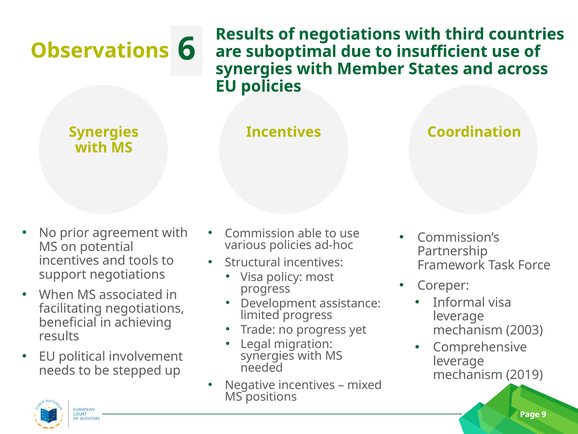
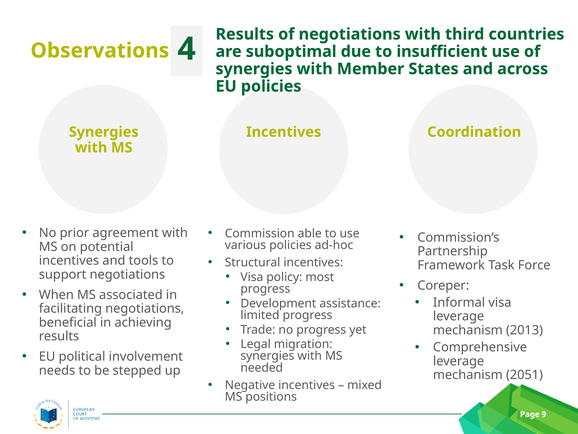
6: 6 -> 4
2003: 2003 -> 2013
2019: 2019 -> 2051
